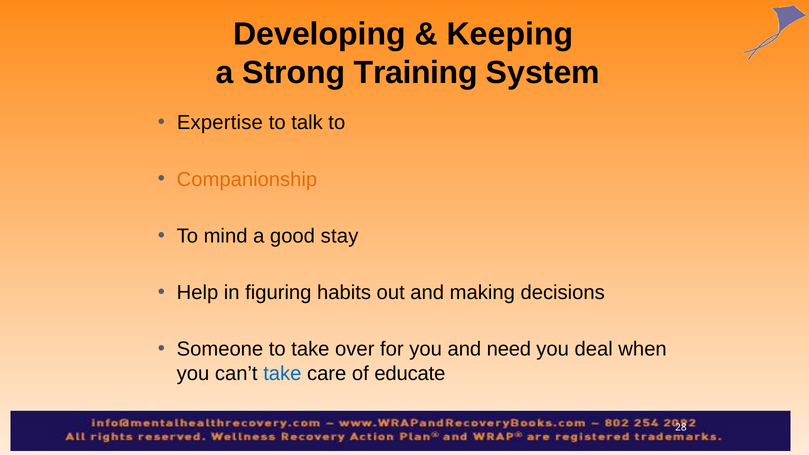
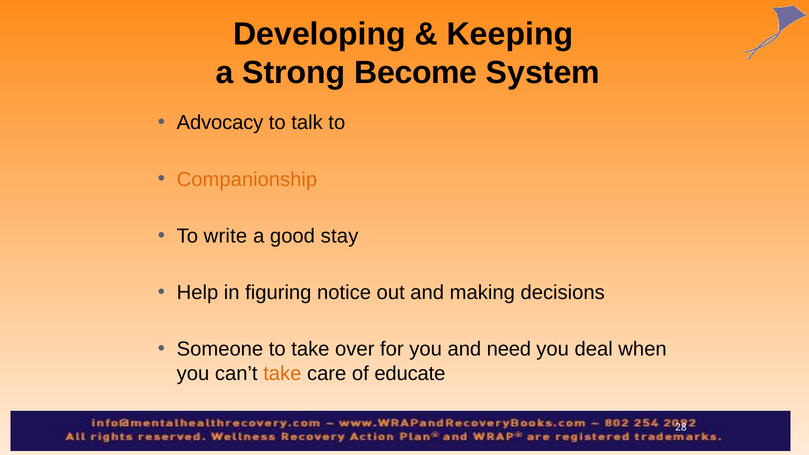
Training: Training -> Become
Expertise: Expertise -> Advocacy
mind: mind -> write
habits: habits -> notice
take at (282, 373) colour: blue -> orange
